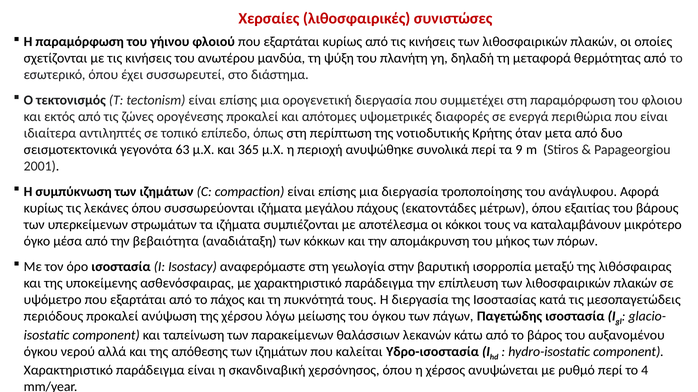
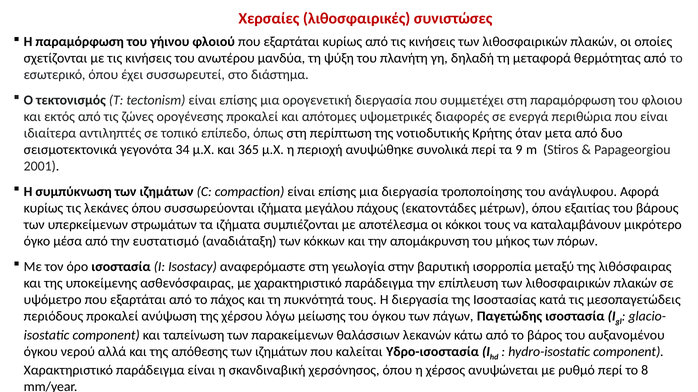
63: 63 -> 34
βεβαιότητα: βεβαιότητα -> ευστατισμό
4: 4 -> 8
